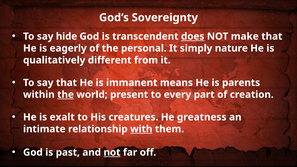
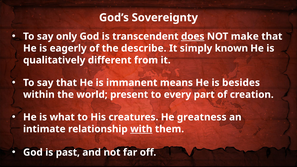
hide: hide -> only
personal: personal -> describe
nature: nature -> known
parents: parents -> besides
the at (66, 95) underline: present -> none
exalt: exalt -> what
not at (112, 152) underline: present -> none
